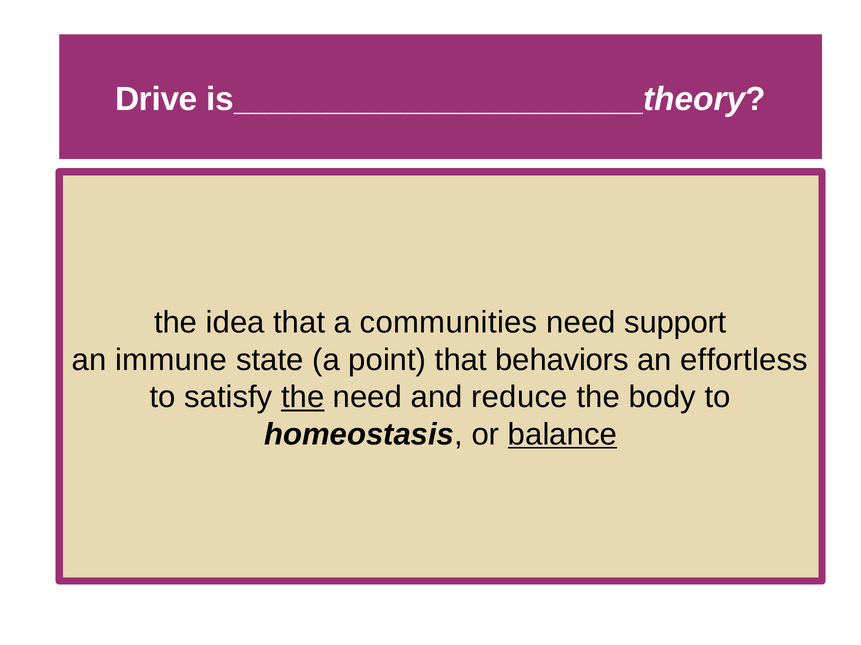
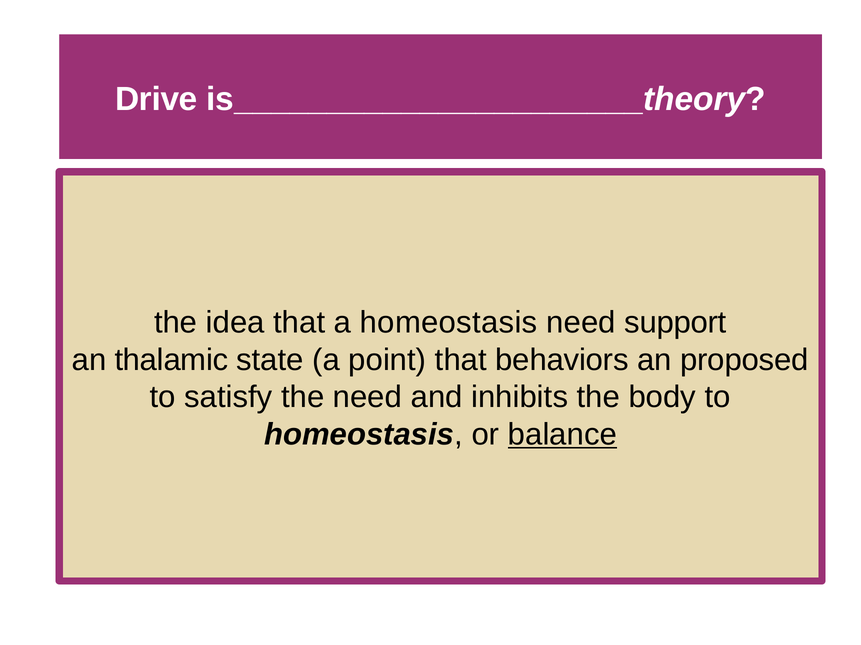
a communities: communities -> homeostasis
immune: immune -> thalamic
effortless: effortless -> proposed
the at (303, 398) underline: present -> none
reduce: reduce -> inhibits
